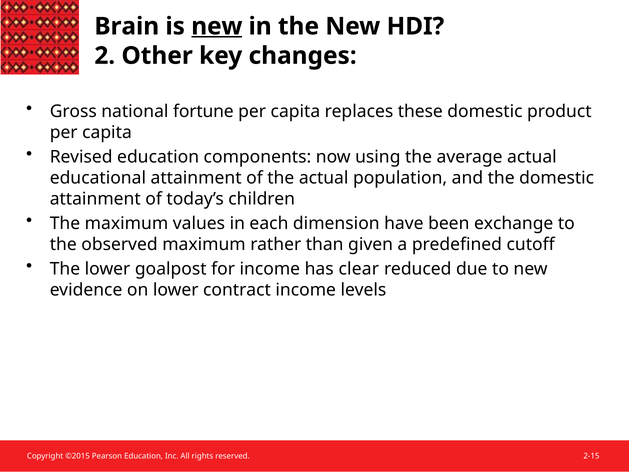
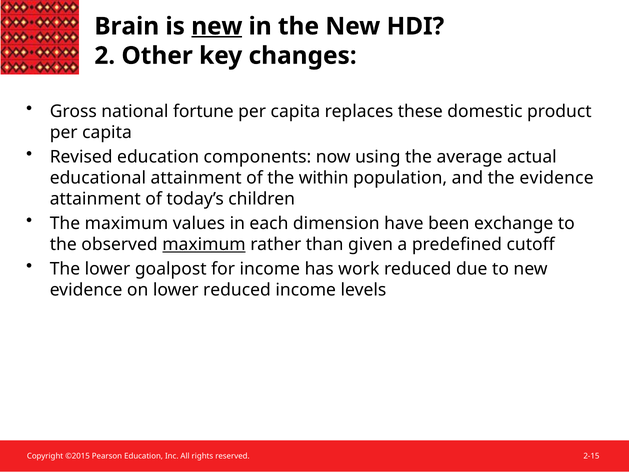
the actual: actual -> within
the domestic: domestic -> evidence
maximum at (204, 244) underline: none -> present
clear: clear -> work
lower contract: contract -> reduced
